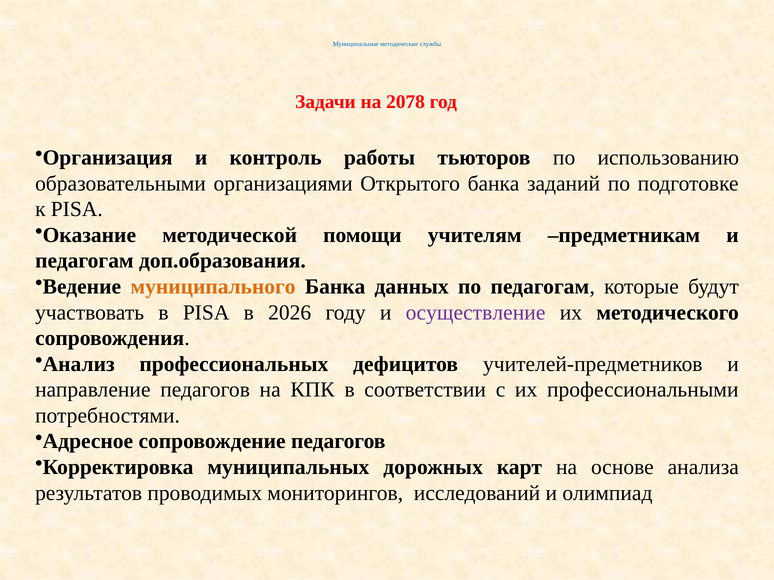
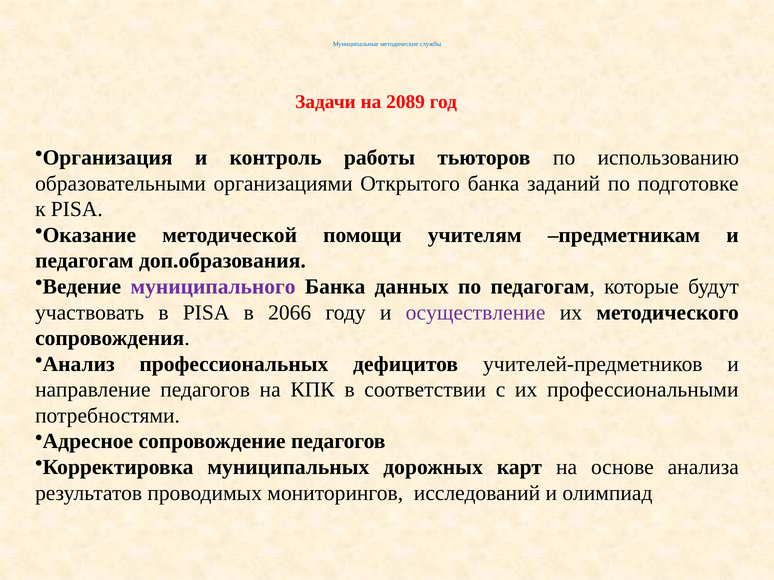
2078: 2078 -> 2089
муниципального colour: orange -> purple
2026: 2026 -> 2066
